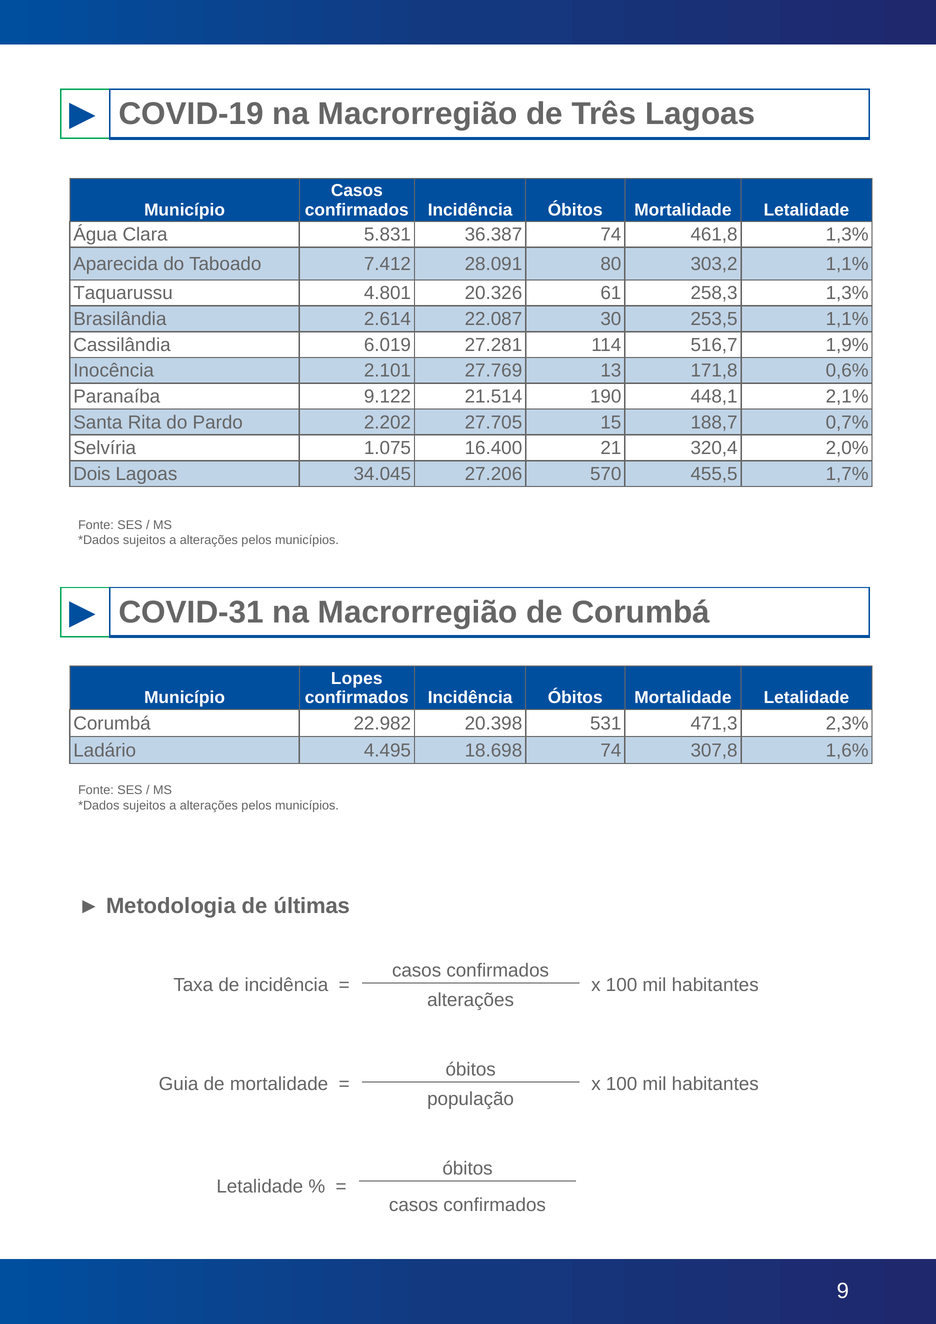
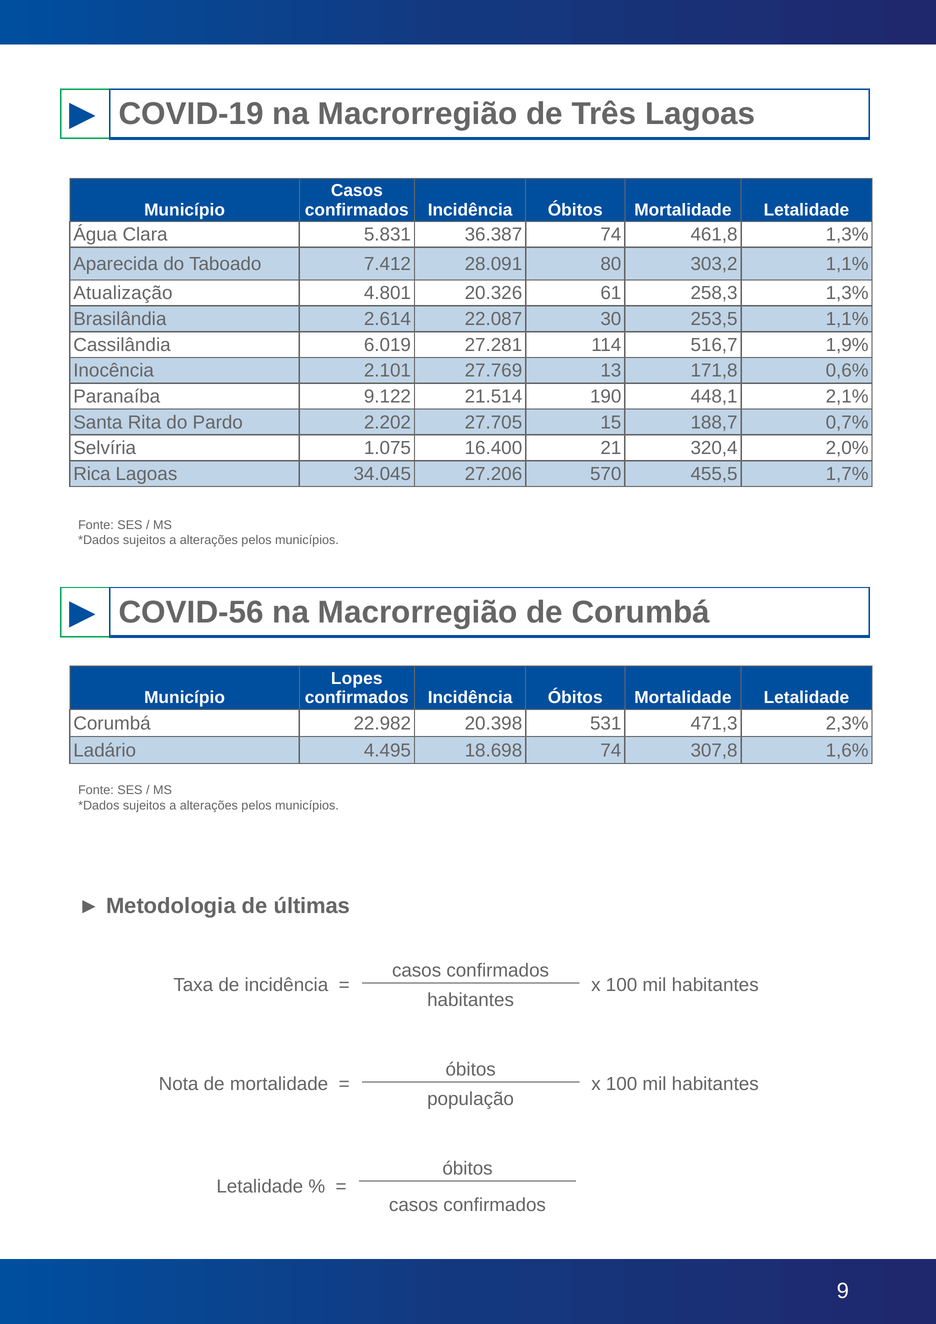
Taquarussu: Taquarussu -> Atualização
Dois: Dois -> Rica
COVID-31: COVID-31 -> COVID-56
alterações at (471, 1000): alterações -> habitantes
Guia: Guia -> Nota
